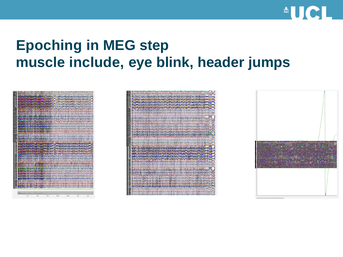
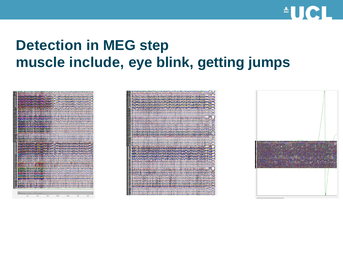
Epoching: Epoching -> Detection
header: header -> getting
